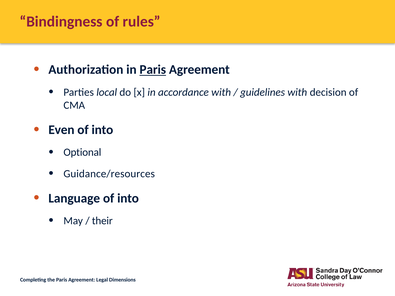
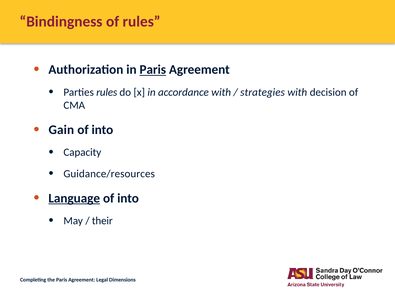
Parties local: local -> rules
guidelines: guidelines -> strategies
Even: Even -> Gain
Optional: Optional -> Capacity
Language underline: none -> present
